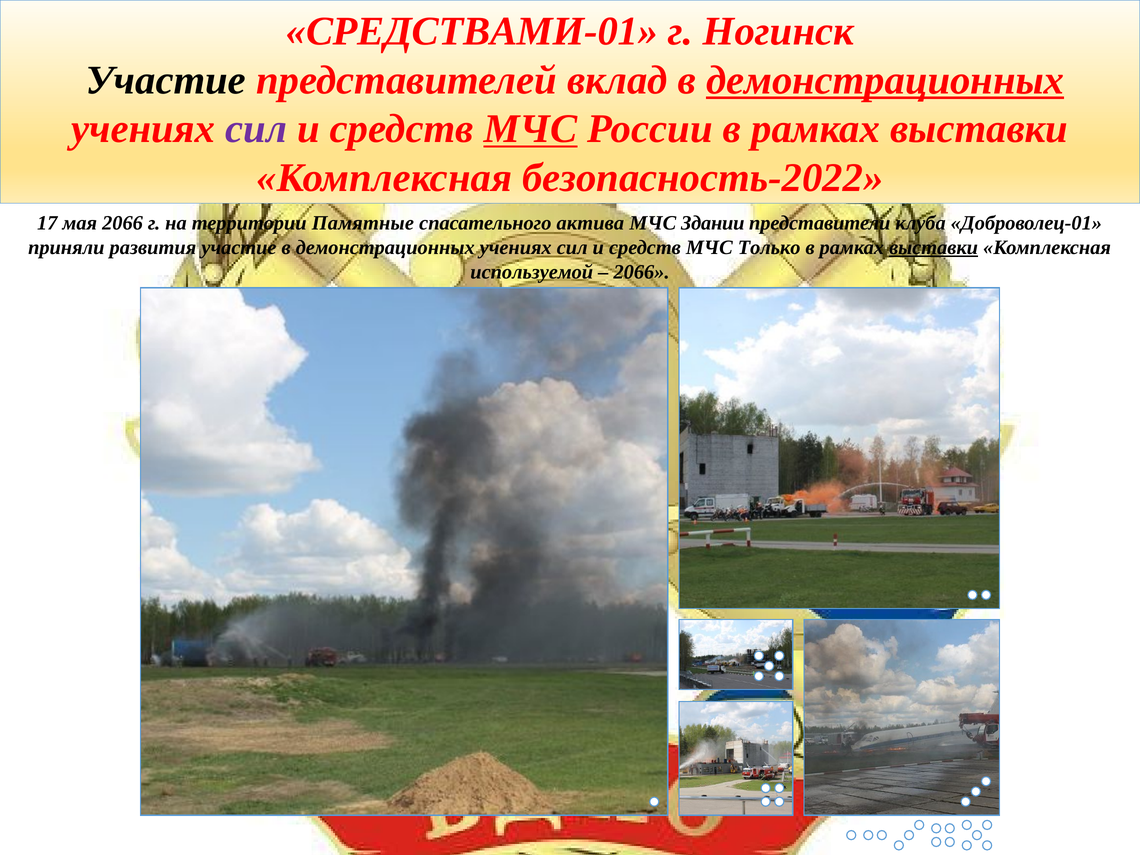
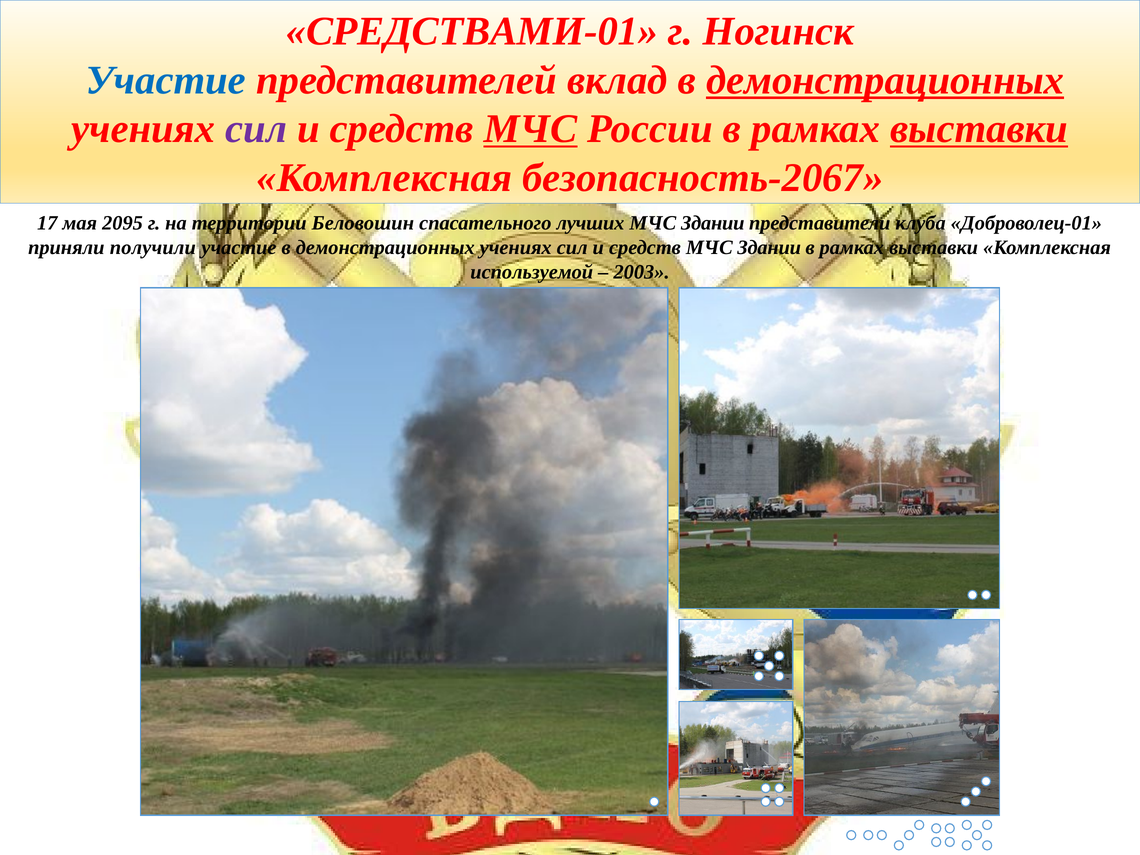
Участие at (166, 80) colour: black -> blue
выставки at (979, 129) underline: none -> present
безопасность-2022: безопасность-2022 -> безопасность-2067
мая 2066: 2066 -> 2095
Памятные: Памятные -> Беловошин
актива: актива -> лучших
развития: развития -> получили
средств МЧС Только: Только -> Здании
выставки at (934, 248) underline: present -> none
2066 at (642, 272): 2066 -> 2003
